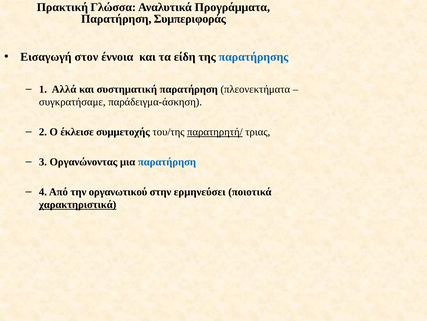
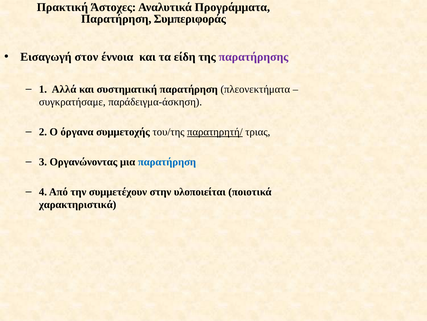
Γλώσσα: Γλώσσα -> Άστοχες
παρατήρησης colour: blue -> purple
έκλεισε: έκλεισε -> όργανα
οργανωτικού: οργανωτικού -> συμμετέχουν
ερμηνεύσει: ερμηνεύσει -> υλοποιείται
χαρακτηριστικά underline: present -> none
